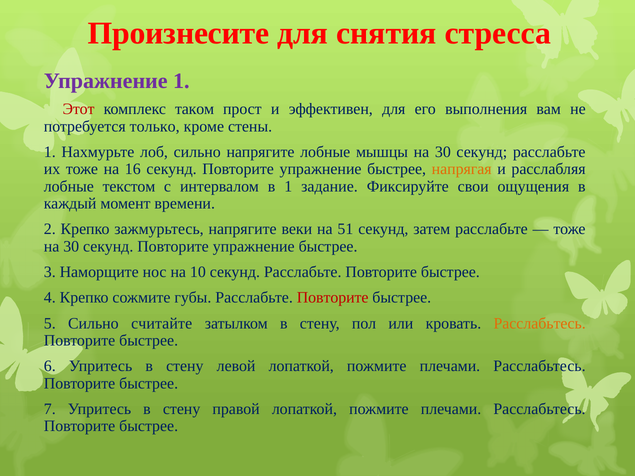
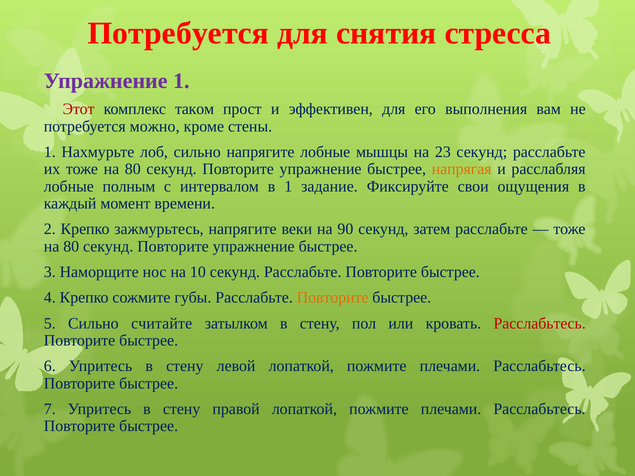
Произнесите at (179, 33): Произнесите -> Потребуется
только: только -> можно
мышцы на 30: 30 -> 23
их тоже на 16: 16 -> 80
текстом: текстом -> полным
51: 51 -> 90
30 at (71, 246): 30 -> 80
Повторите at (333, 298) colour: red -> orange
Расслабьтесь at (540, 324) colour: orange -> red
